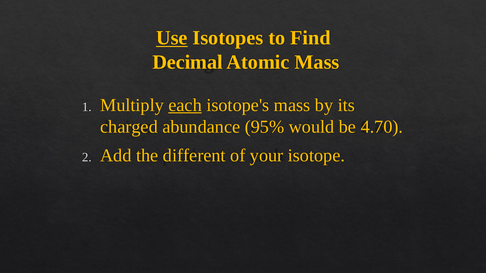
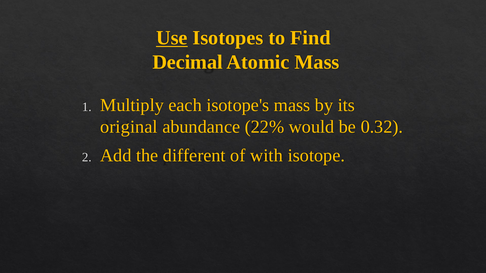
each underline: present -> none
charged: charged -> original
95%: 95% -> 22%
4.70: 4.70 -> 0.32
your: your -> with
